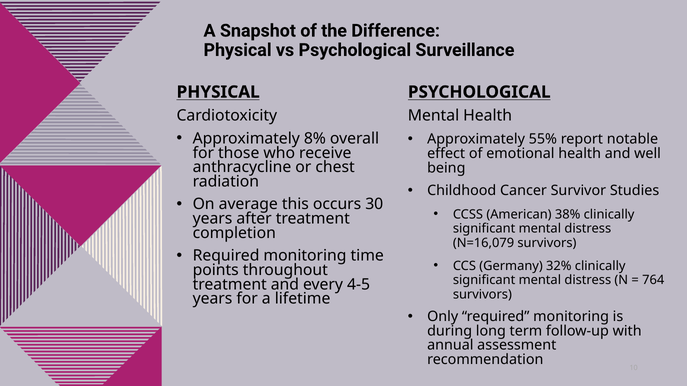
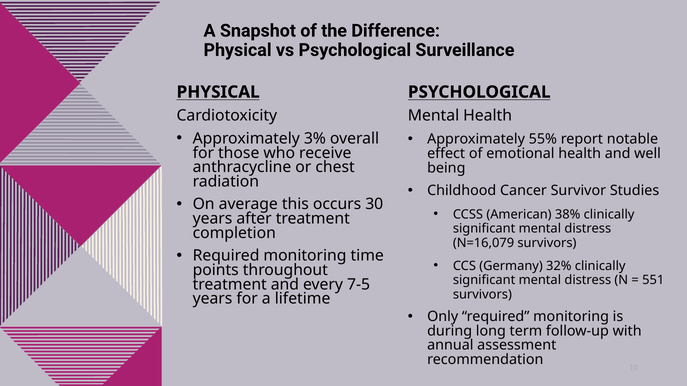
8%: 8% -> 3%
764: 764 -> 551
4-5: 4-5 -> 7-5
